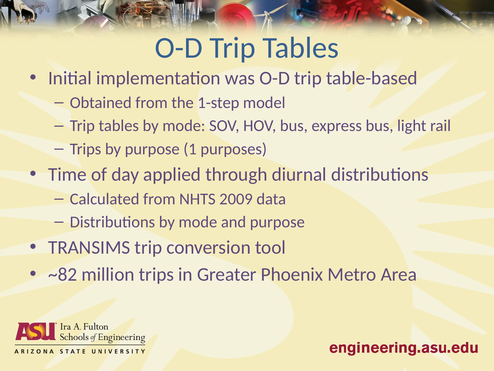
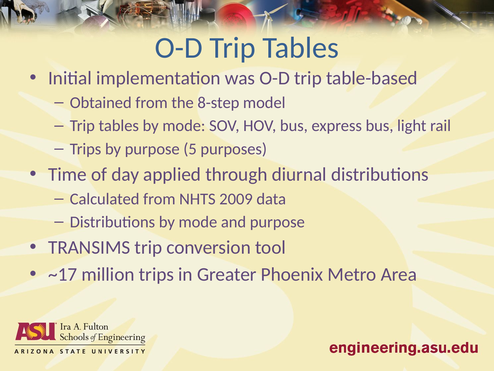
1-step: 1-step -> 8-step
1: 1 -> 5
~82: ~82 -> ~17
